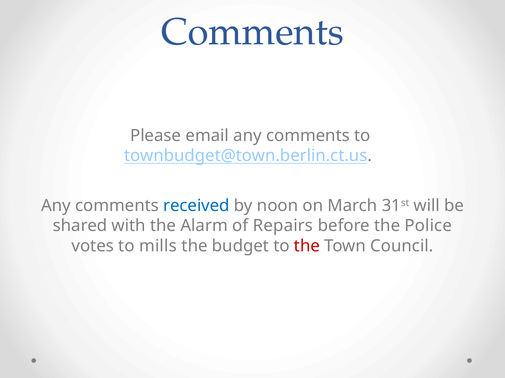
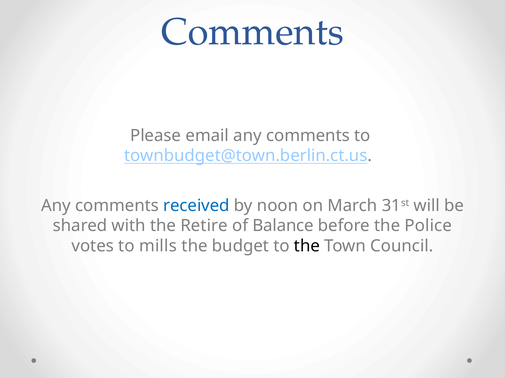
Alarm: Alarm -> Retire
Repairs: Repairs -> Balance
the at (307, 246) colour: red -> black
